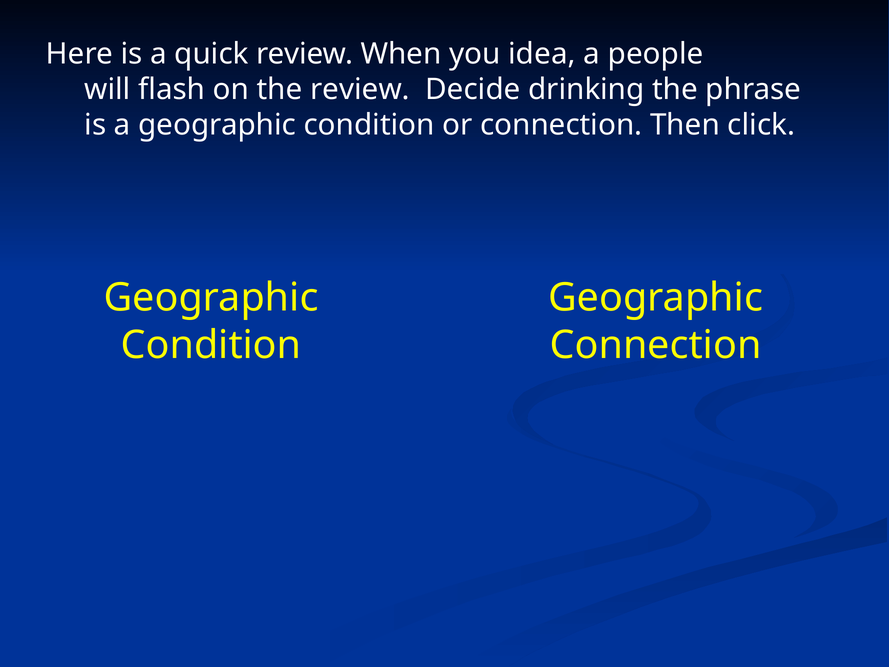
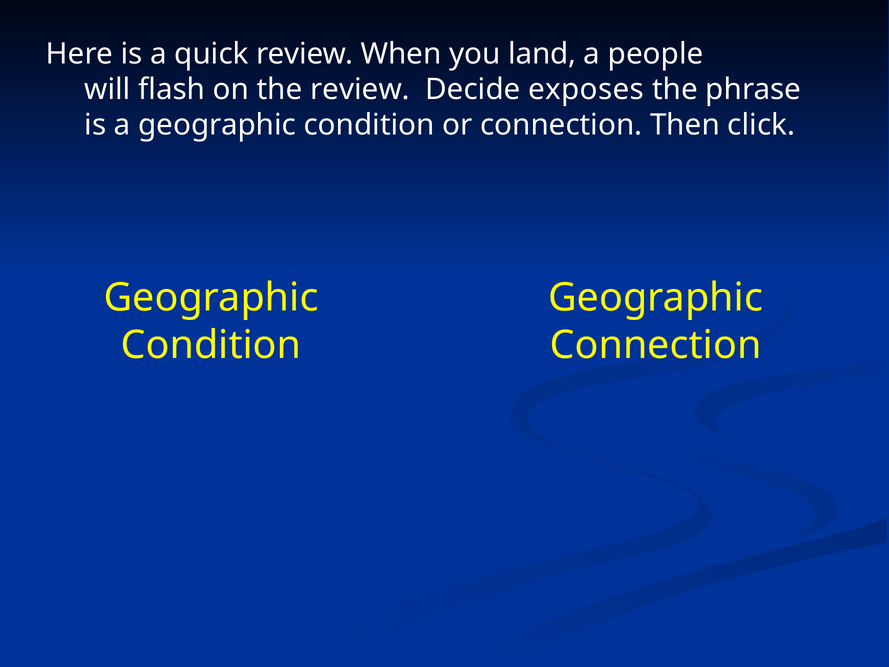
idea: idea -> land
drinking: drinking -> exposes
